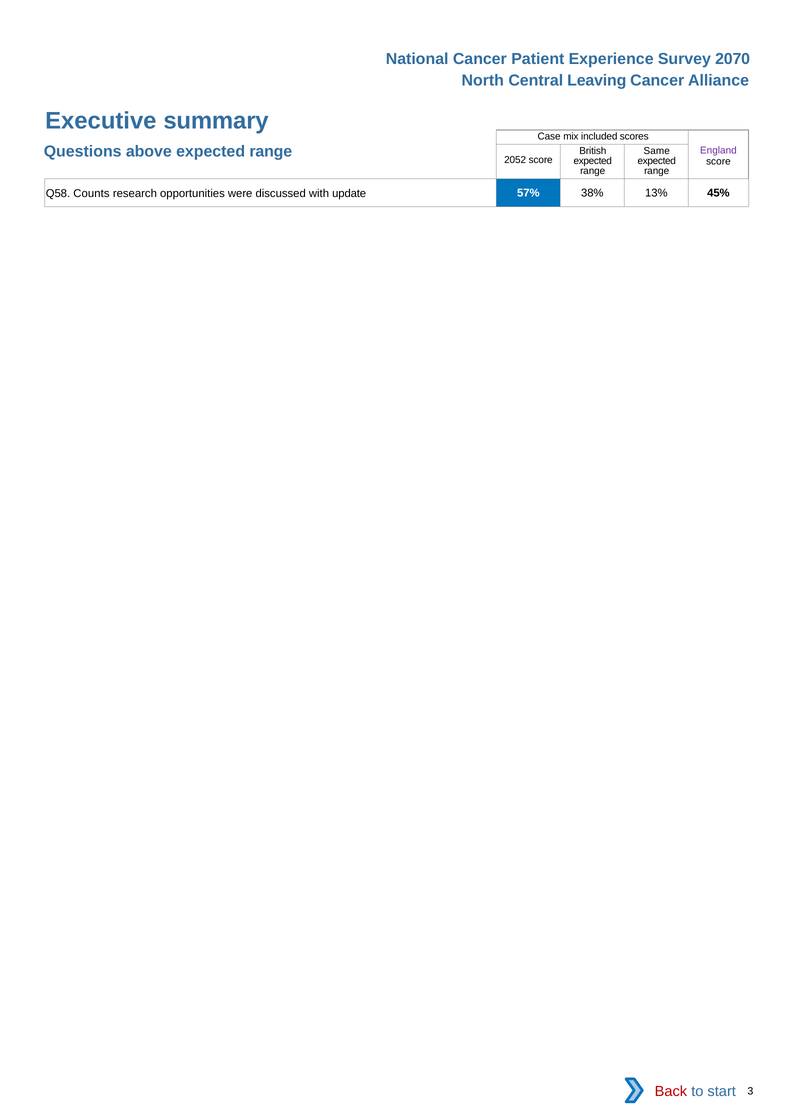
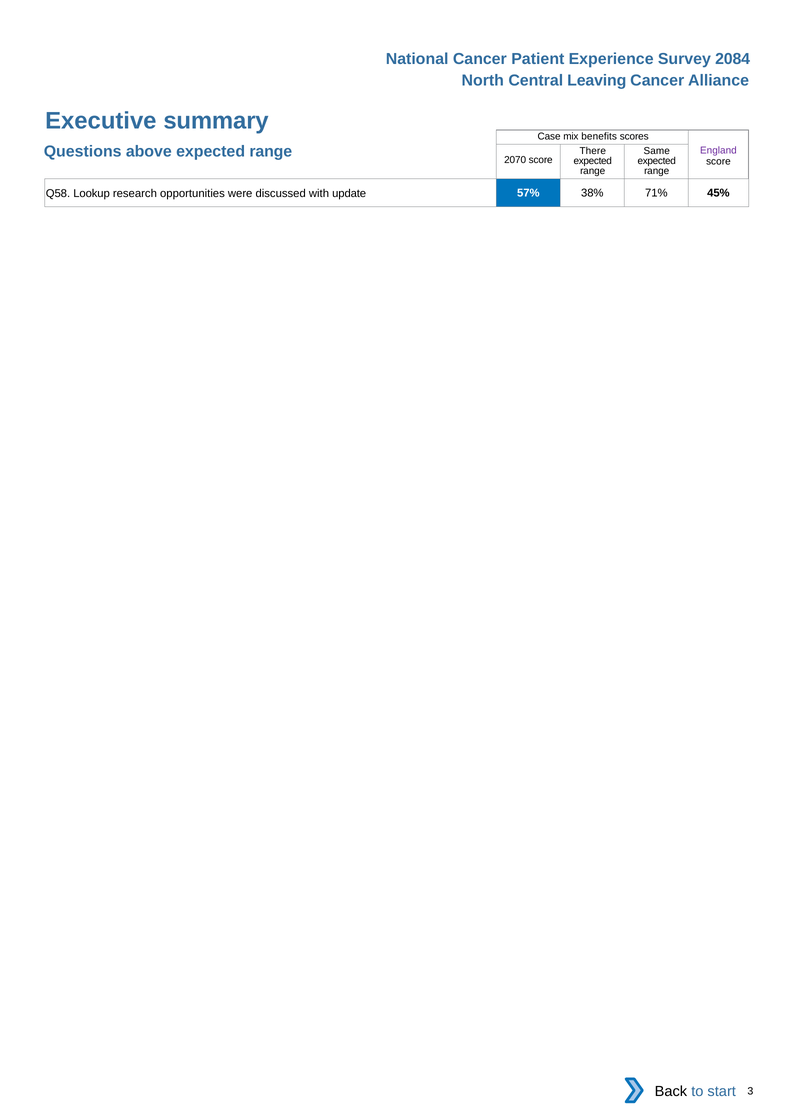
2070: 2070 -> 2084
included: included -> benefits
British: British -> There
2052: 2052 -> 2070
Counts: Counts -> Lookup
13%: 13% -> 71%
Back colour: red -> black
